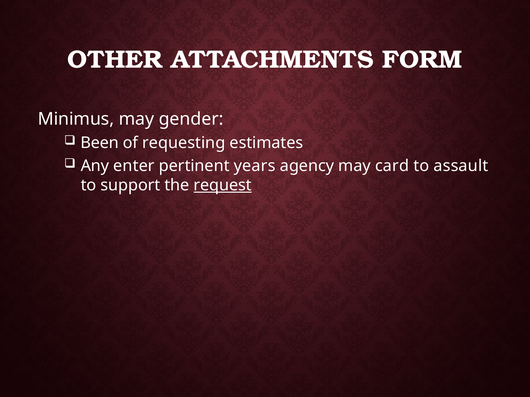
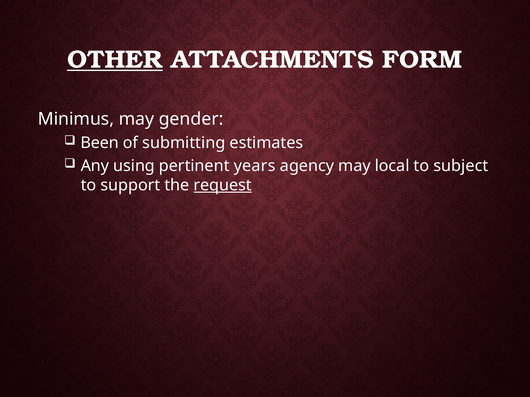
OTHER underline: none -> present
requesting: requesting -> submitting
enter: enter -> using
card: card -> local
assault: assault -> subject
